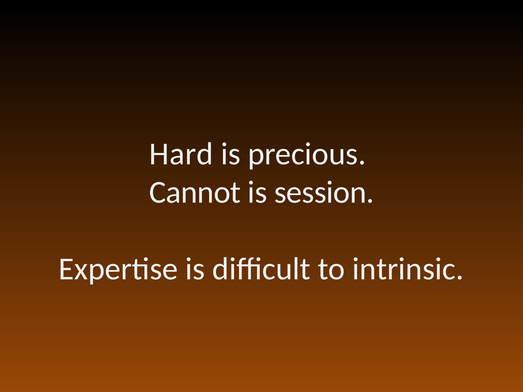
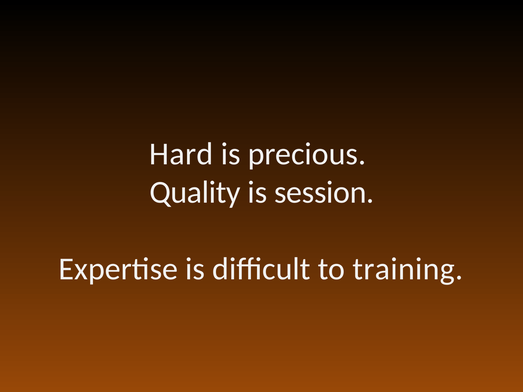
Cannot: Cannot -> Quality
intrinsic: intrinsic -> training
